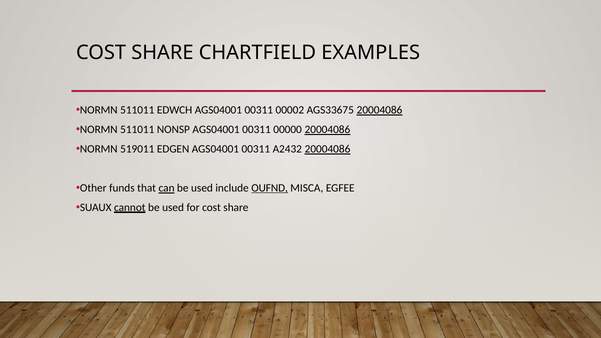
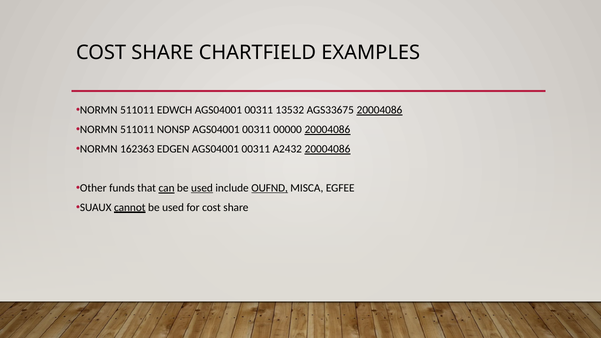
00002: 00002 -> 13532
519011: 519011 -> 162363
used at (202, 188) underline: none -> present
